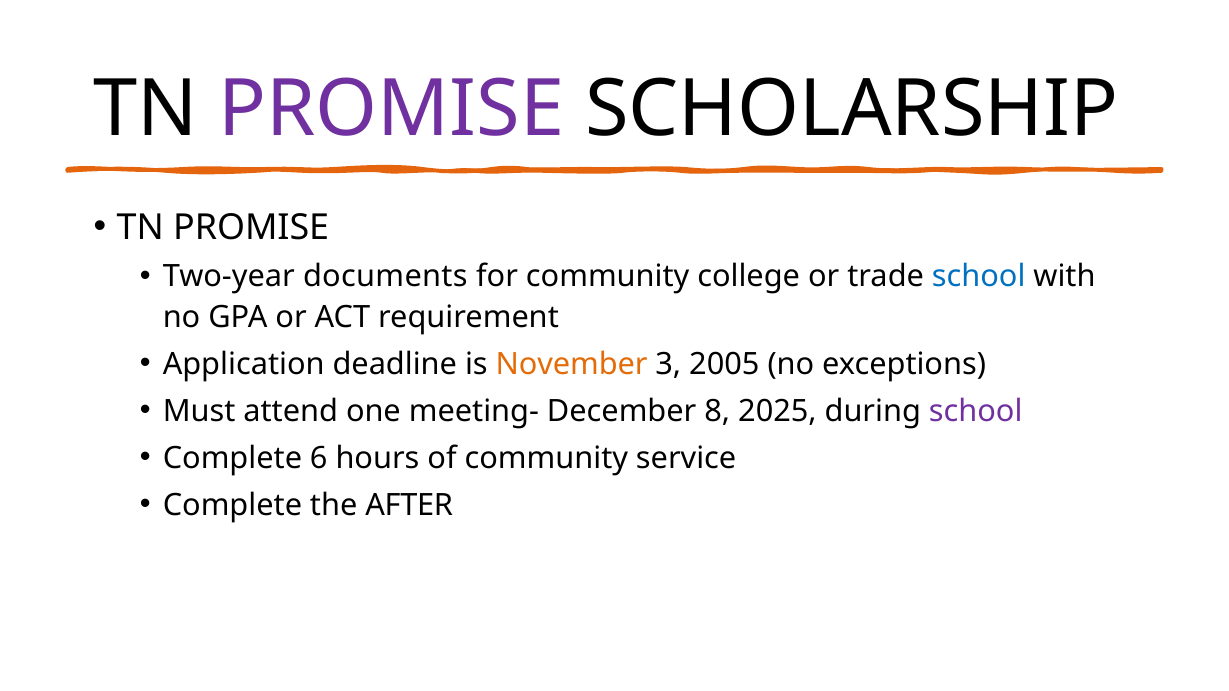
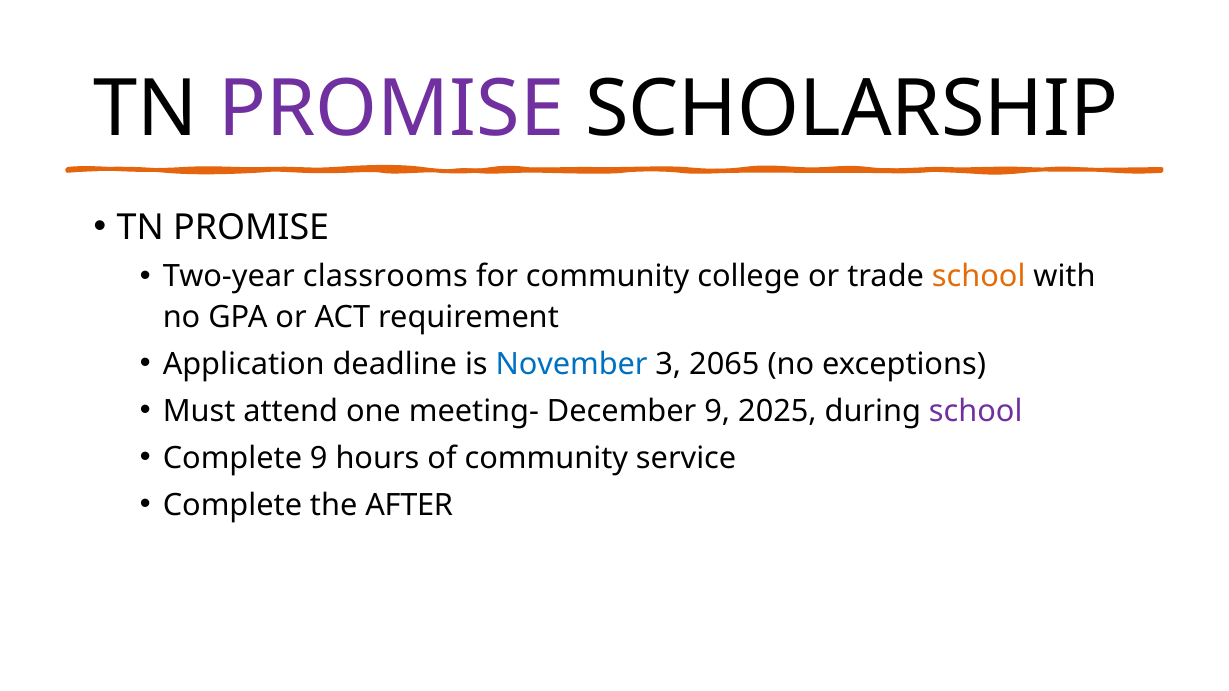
documents: documents -> classrooms
school at (979, 277) colour: blue -> orange
November colour: orange -> blue
2005: 2005 -> 2065
December 8: 8 -> 9
Complete 6: 6 -> 9
